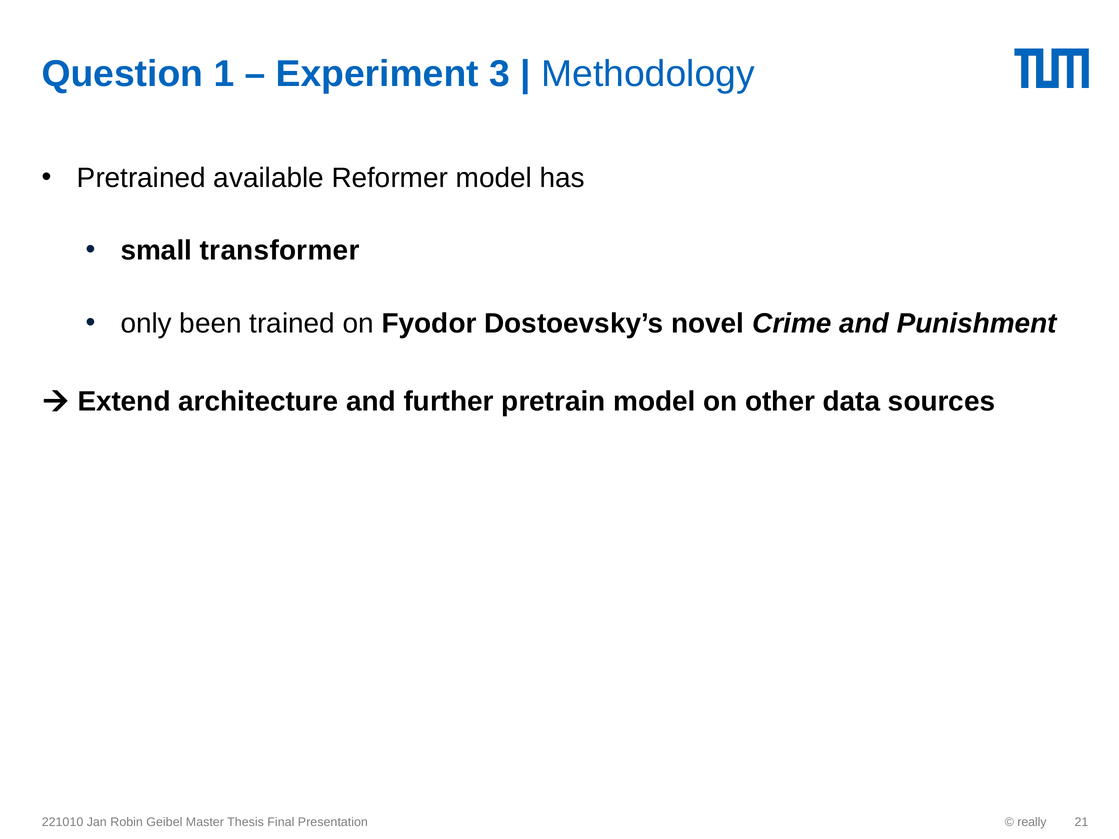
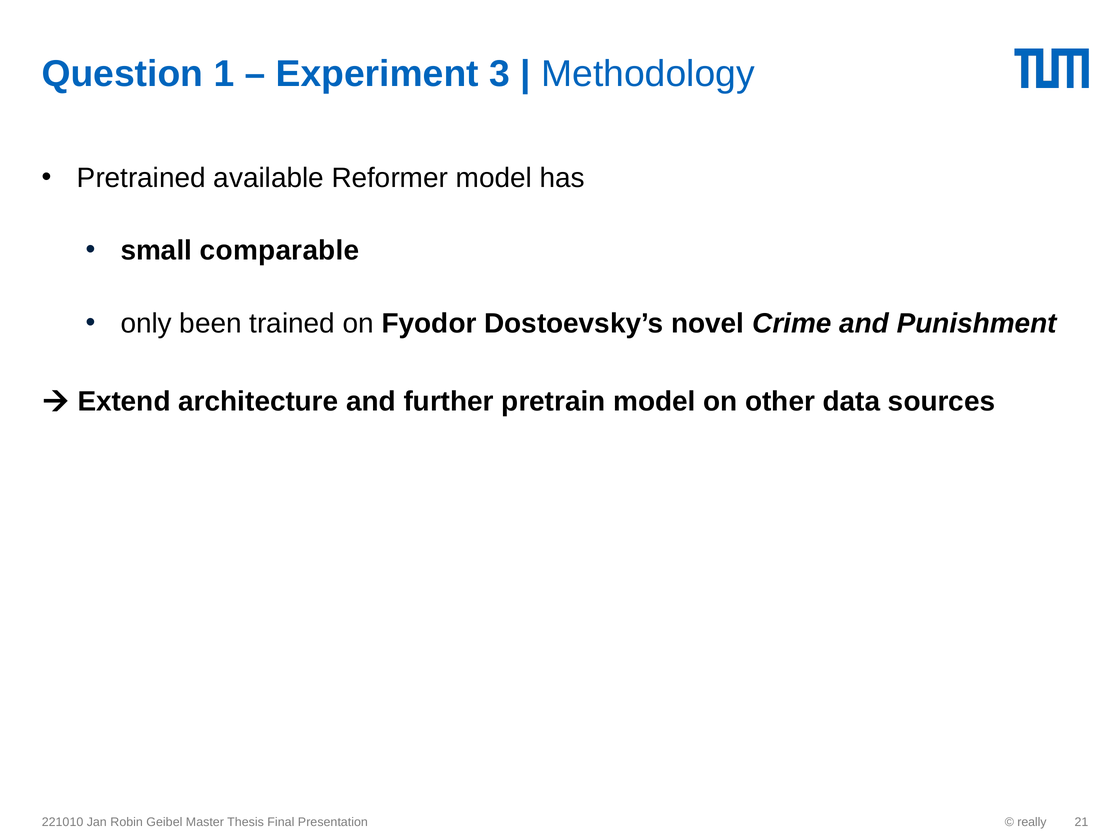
transformer: transformer -> comparable
